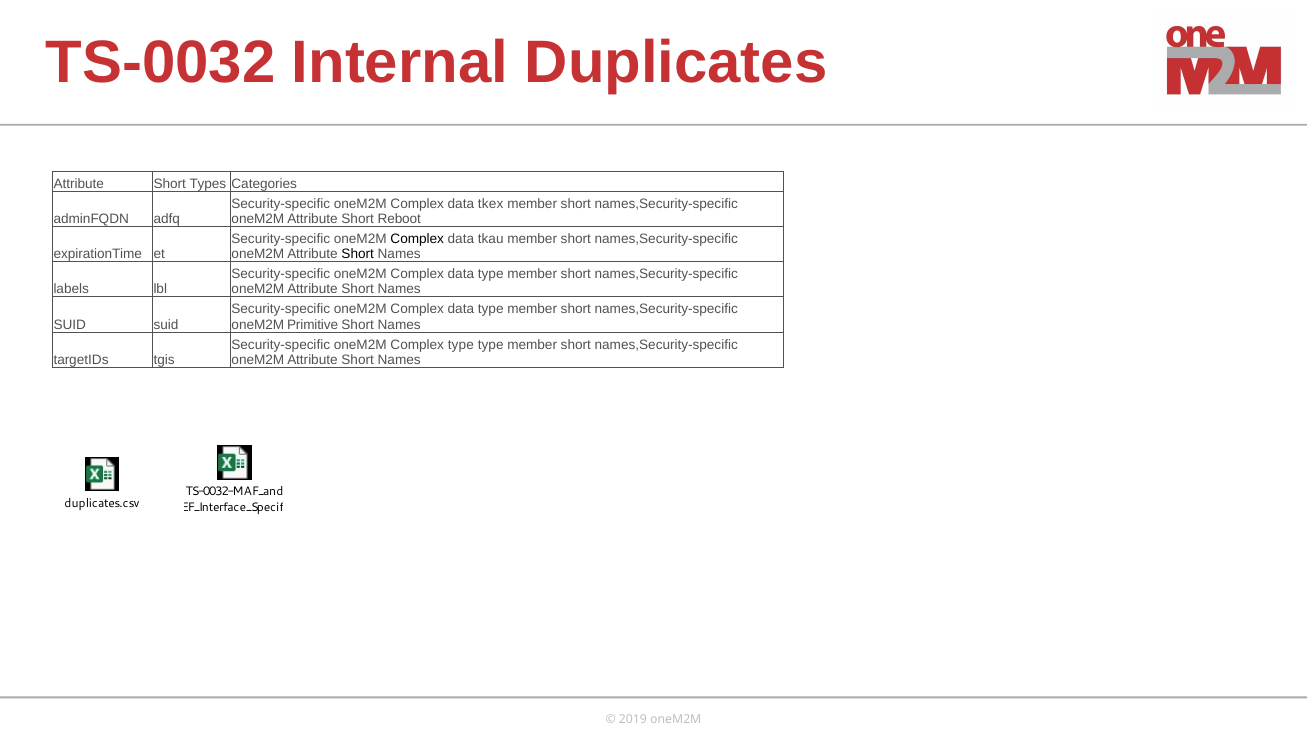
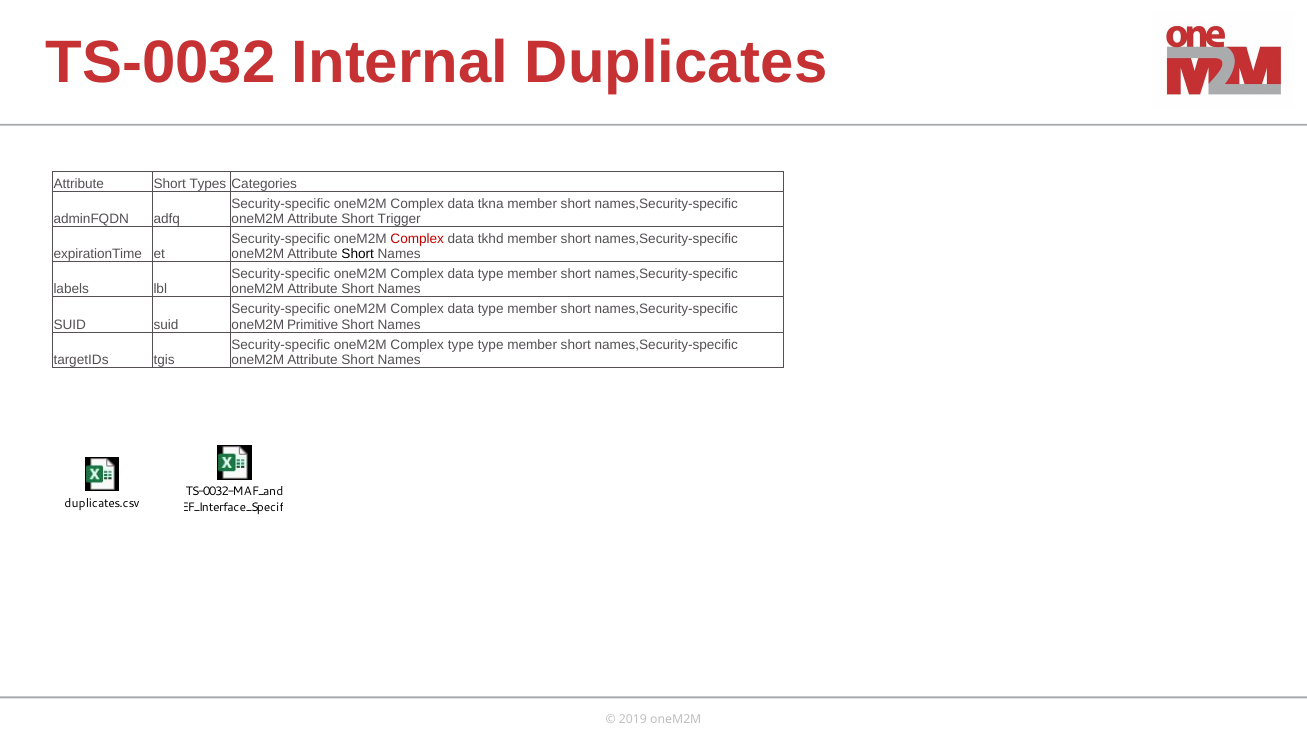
tkex: tkex -> tkna
Reboot: Reboot -> Trigger
Complex at (417, 239) colour: black -> red
tkau: tkau -> tkhd
